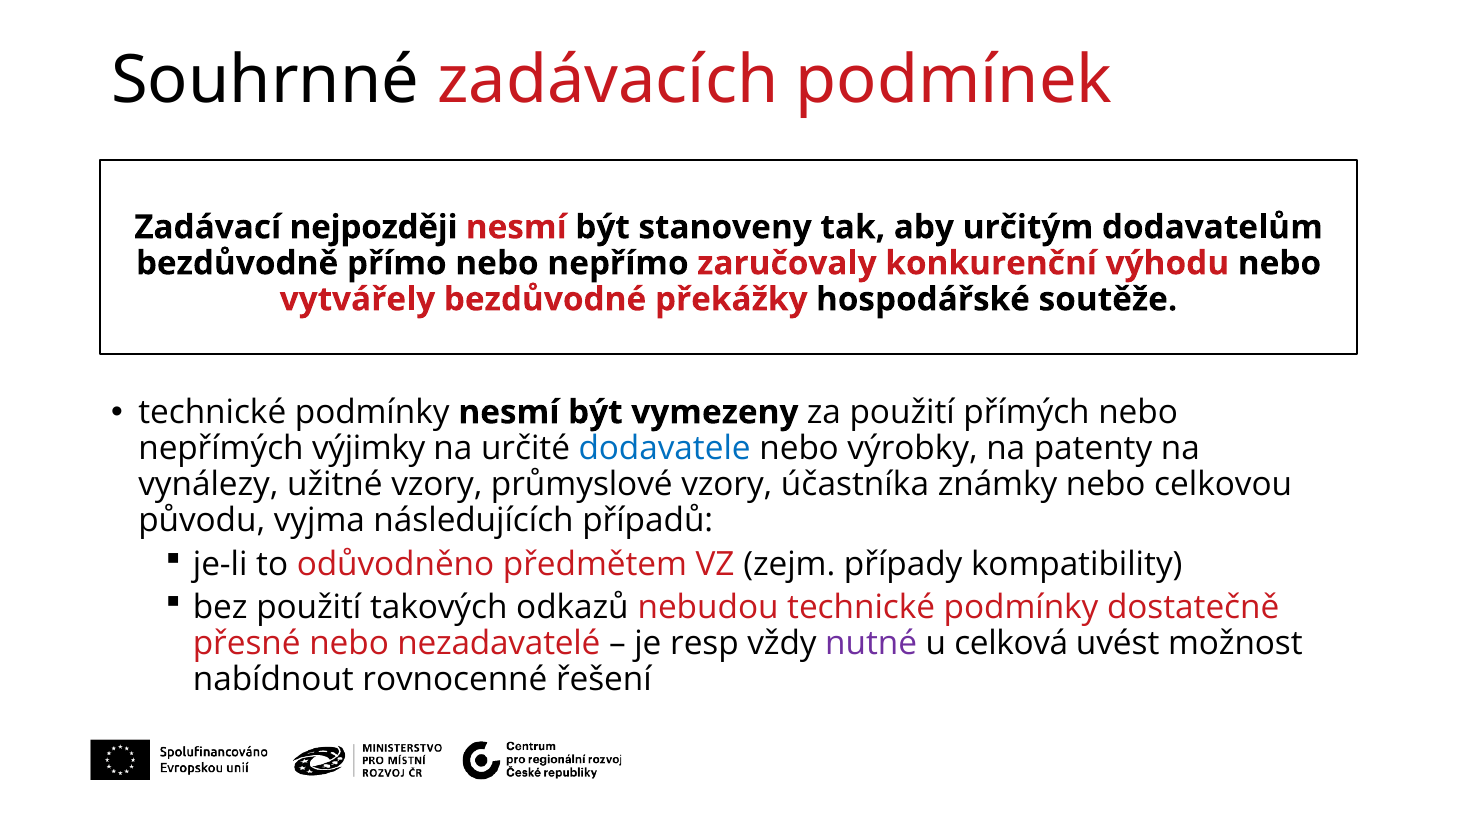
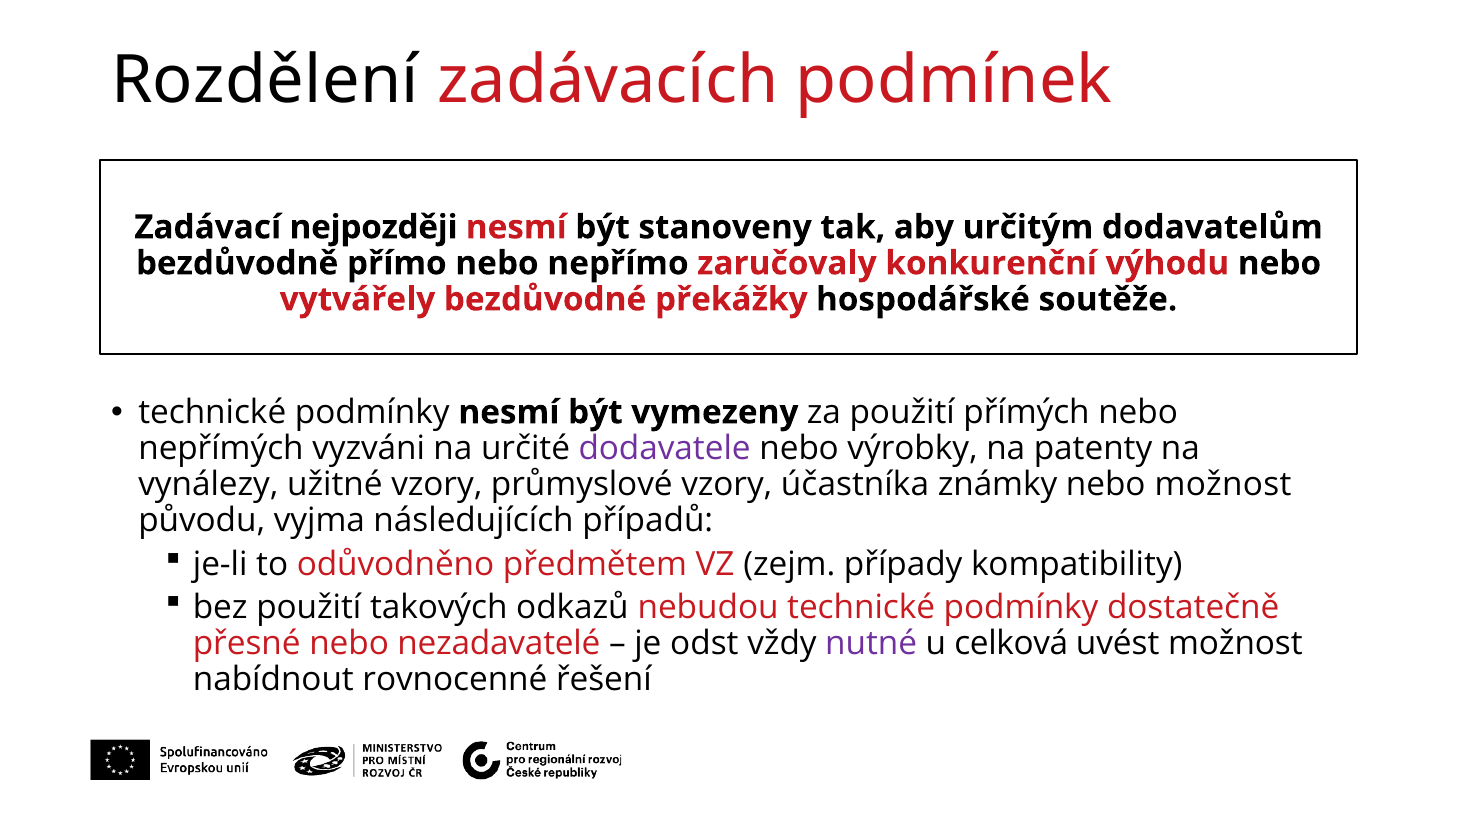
Souhrnné: Souhrnné -> Rozdělení
výjimky: výjimky -> vyzváni
dodavatele colour: blue -> purple
nebo celkovou: celkovou -> možnost
resp: resp -> odst
